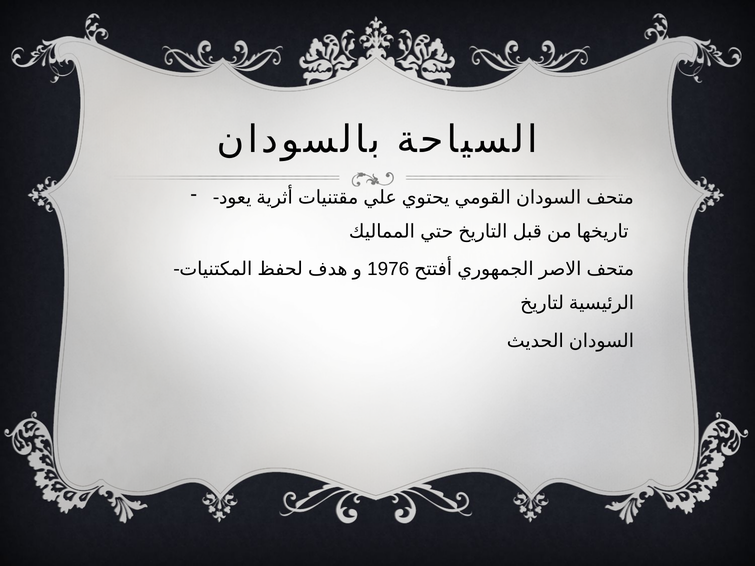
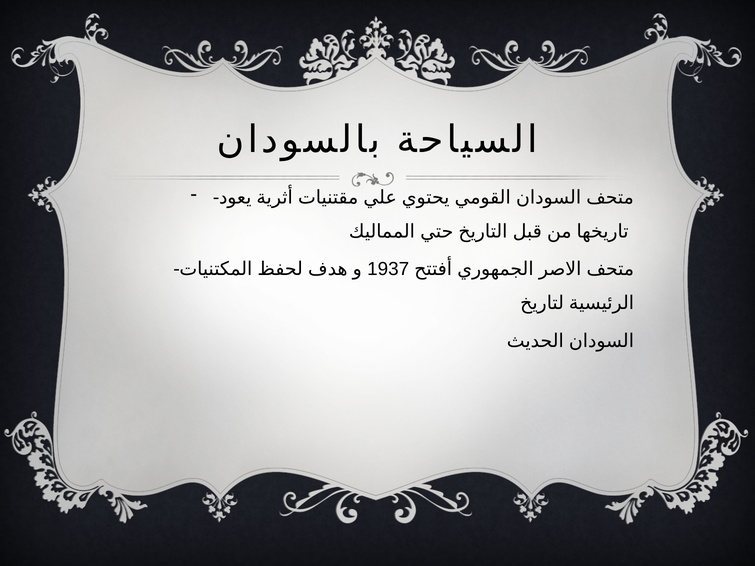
1976: 1976 -> 1937
